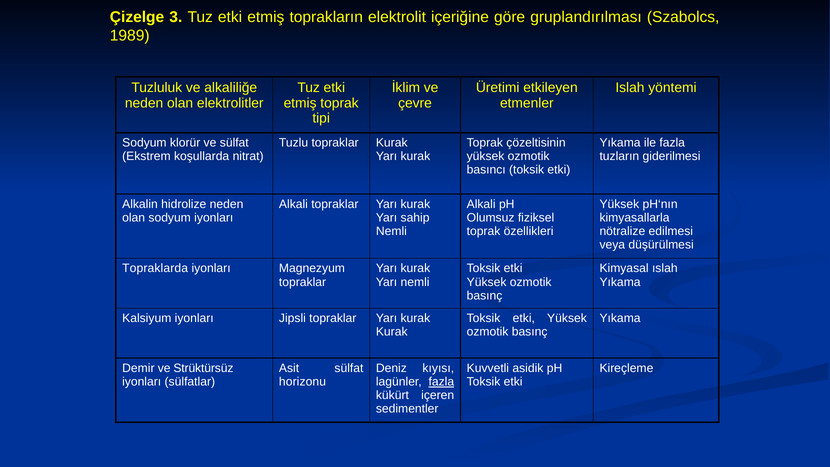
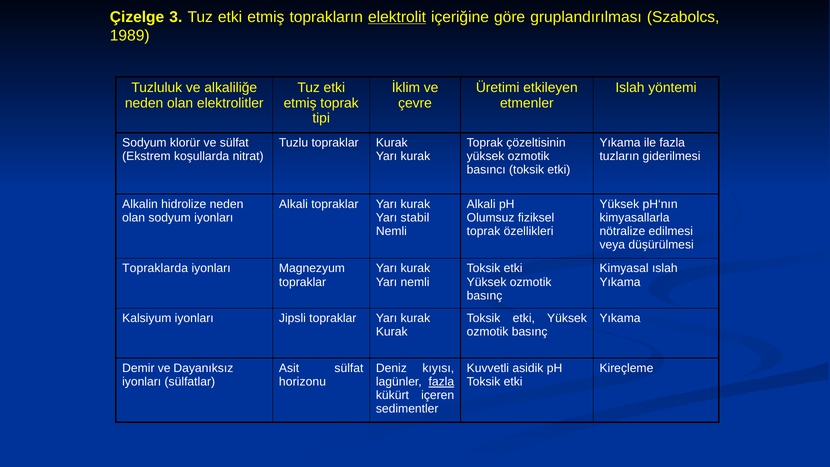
elektrolit underline: none -> present
sahip: sahip -> stabil
Strüktürsüz: Strüktürsüz -> Dayanıksız
